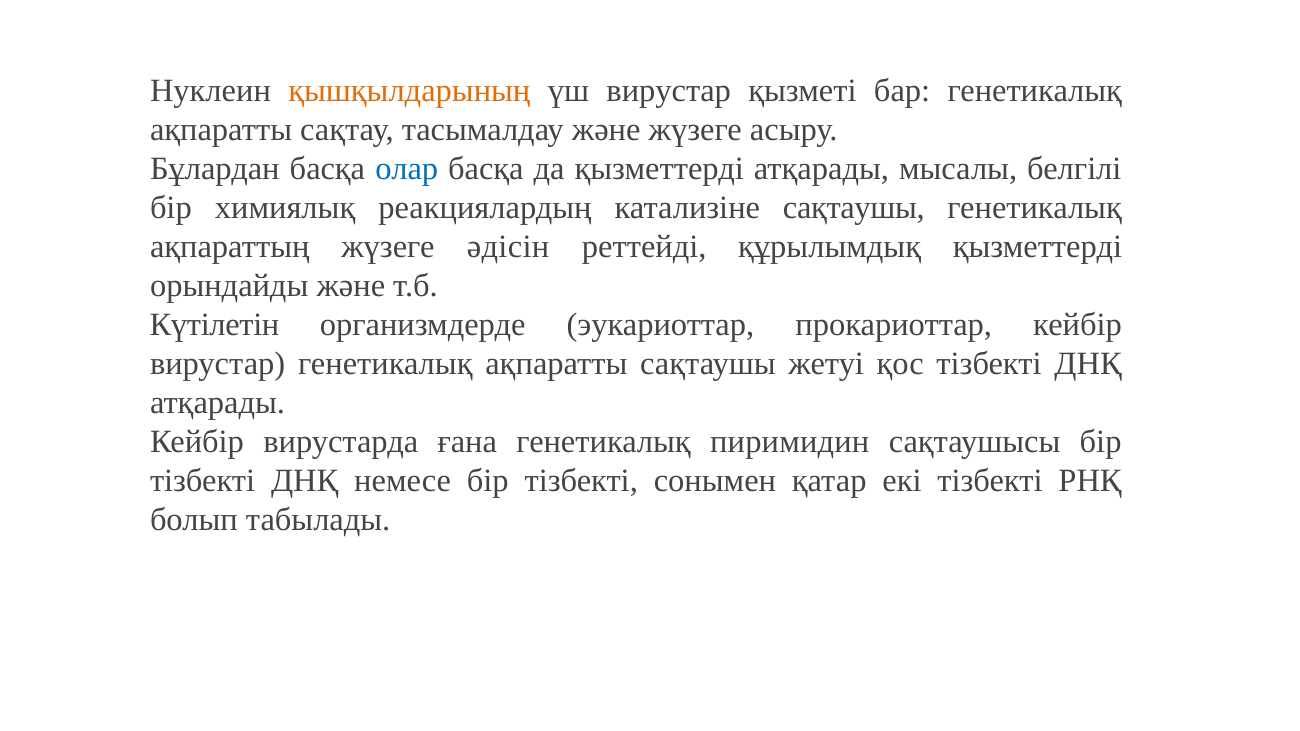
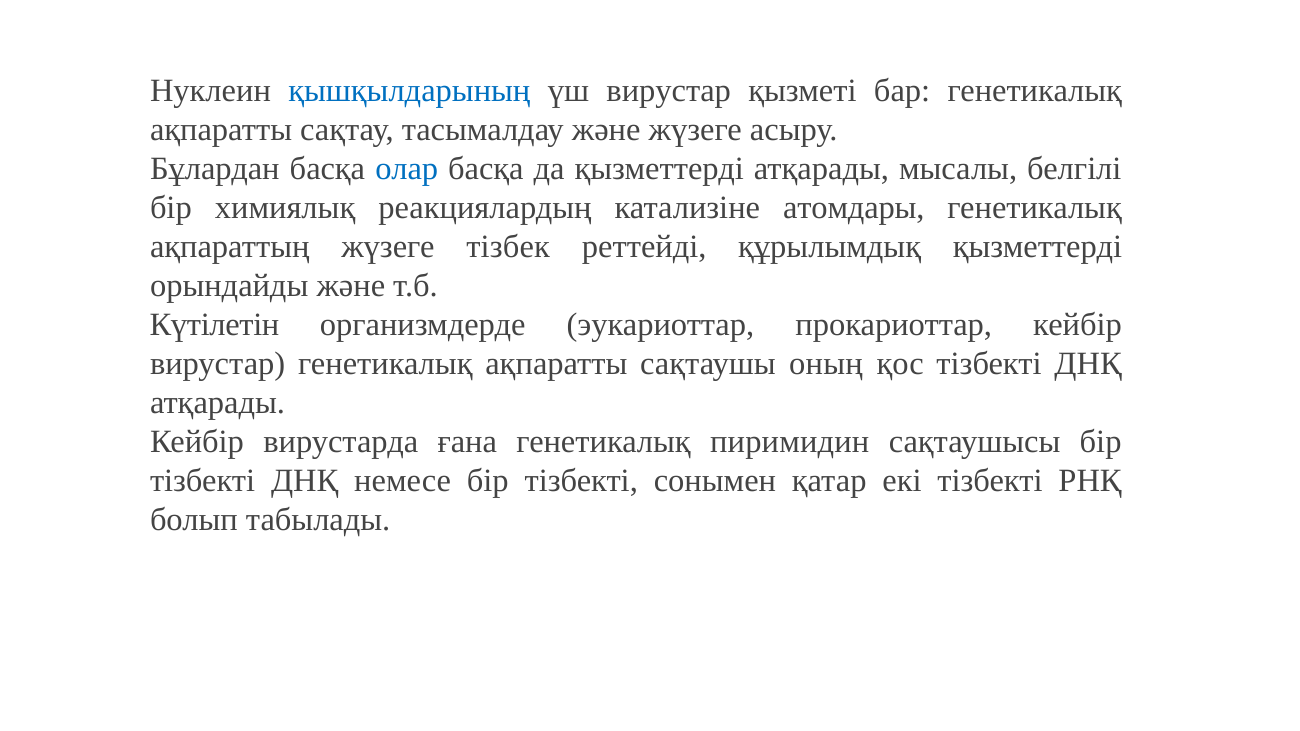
қышқылдарының colour: orange -> blue
катализіне сақтаушы: сақтаушы -> атомдары
әдісін: әдісін -> тізбек
жетуі: жетуі -> оның
